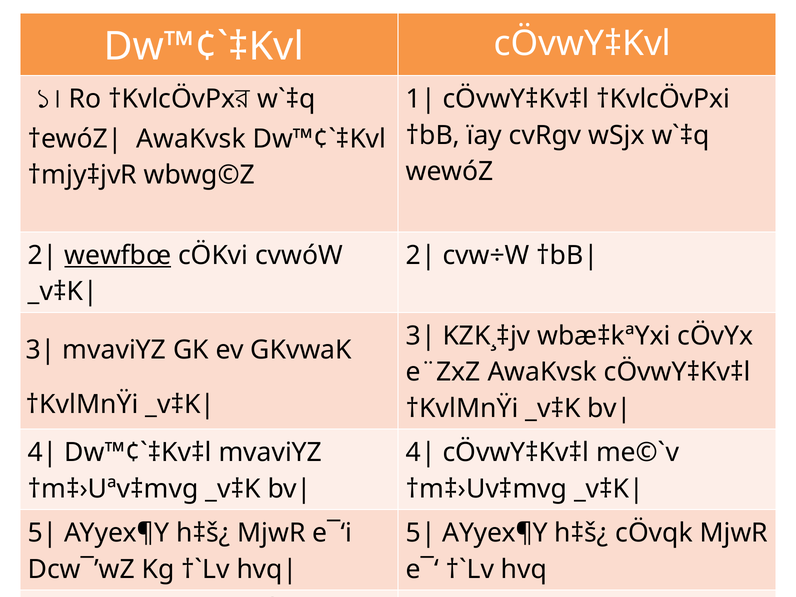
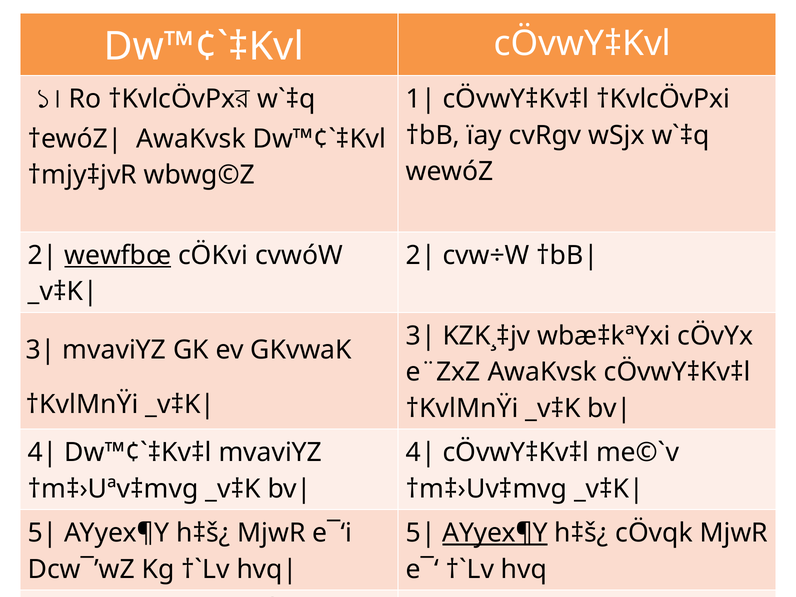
AYyex¶Y at (495, 533) underline: none -> present
